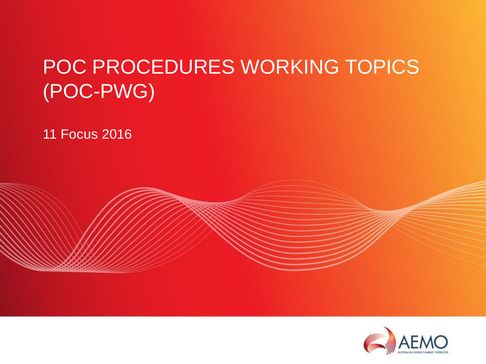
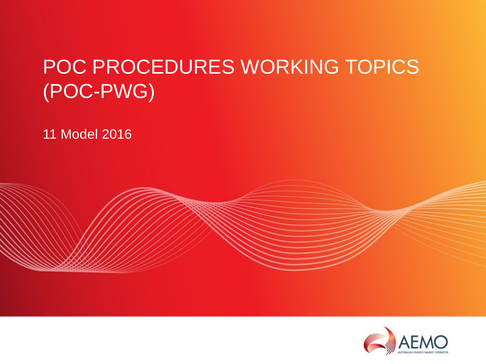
Focus: Focus -> Model
